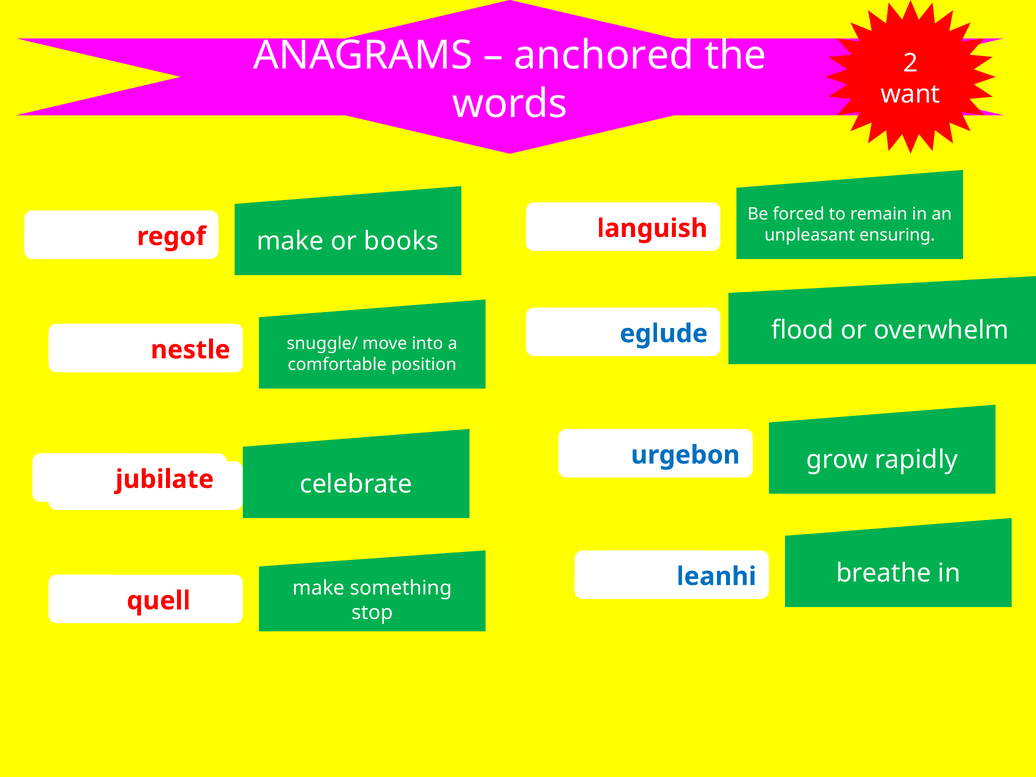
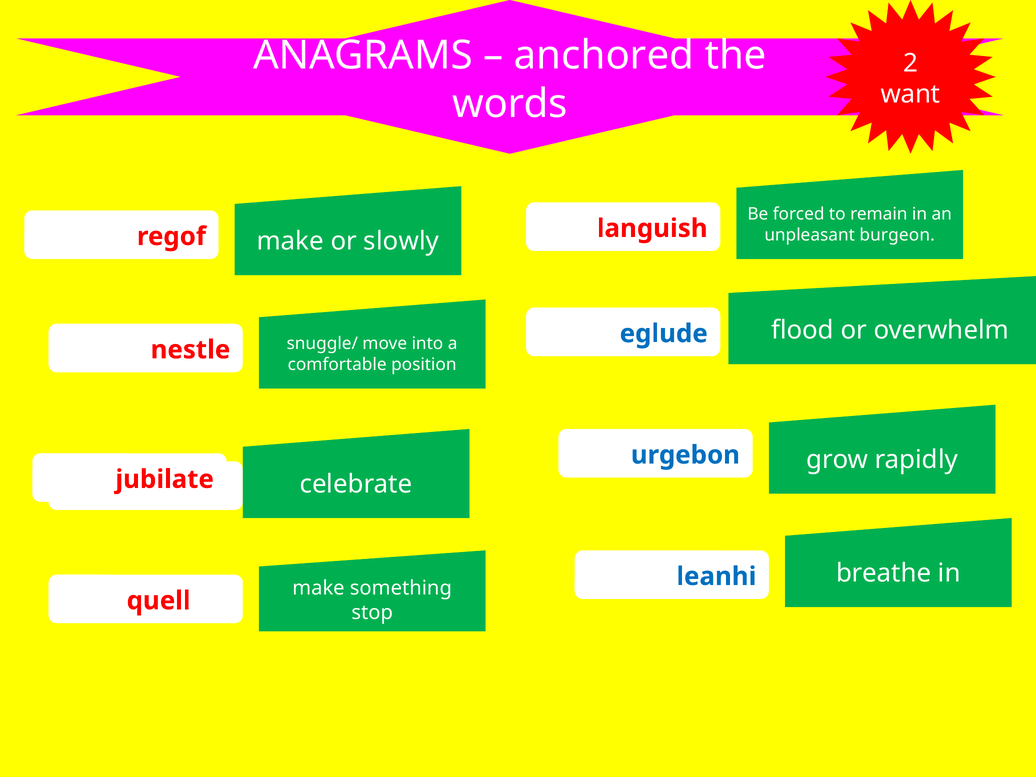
ensuring: ensuring -> burgeon
books: books -> slowly
